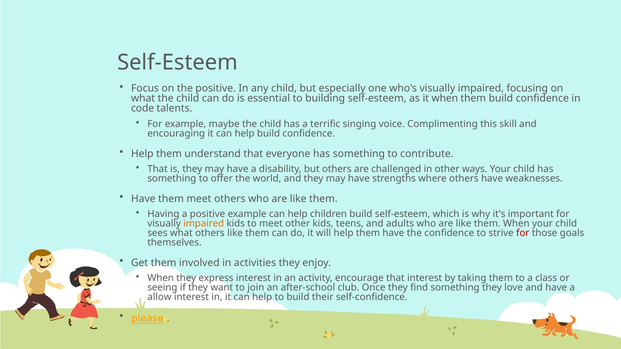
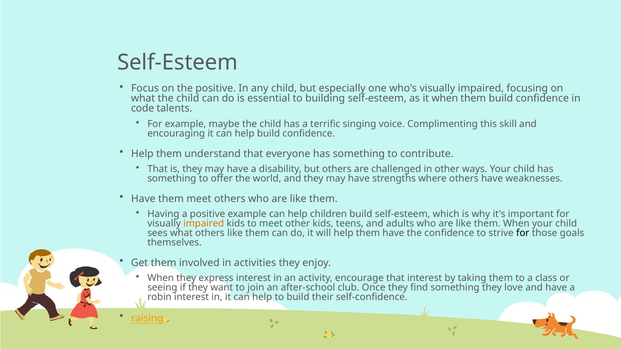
for at (523, 233) colour: red -> black
allow: allow -> robin
please: please -> raising
